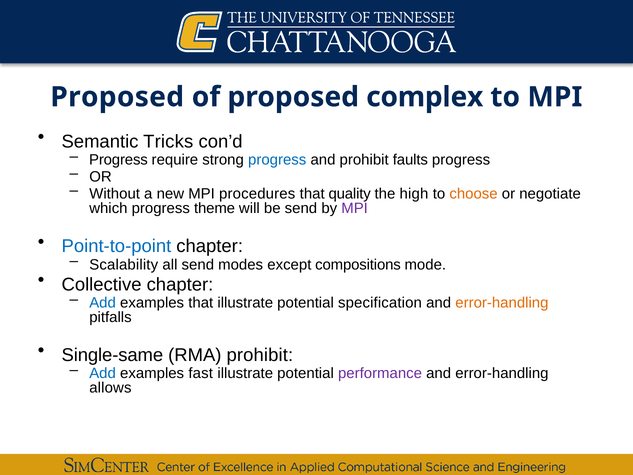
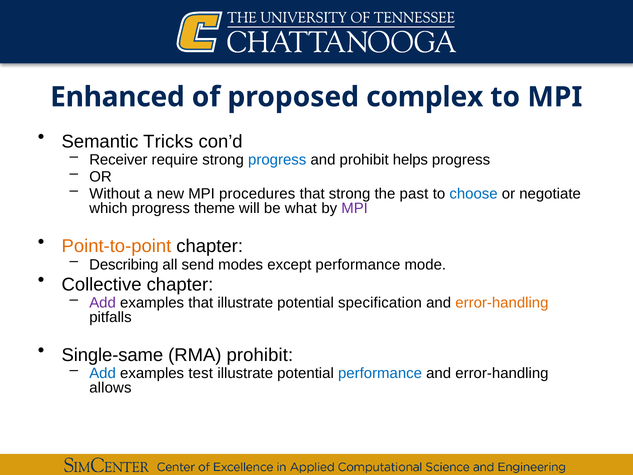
Proposed at (117, 97): Proposed -> Enhanced
Progress at (118, 160): Progress -> Receiver
faults: faults -> helps
that quality: quality -> strong
high: high -> past
choose colour: orange -> blue
be send: send -> what
Point-to-point colour: blue -> orange
Scalability: Scalability -> Describing
except compositions: compositions -> performance
Add at (103, 303) colour: blue -> purple
fast: fast -> test
performance at (380, 373) colour: purple -> blue
